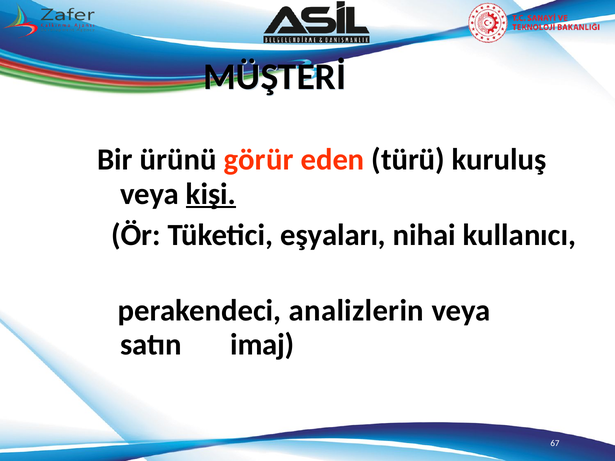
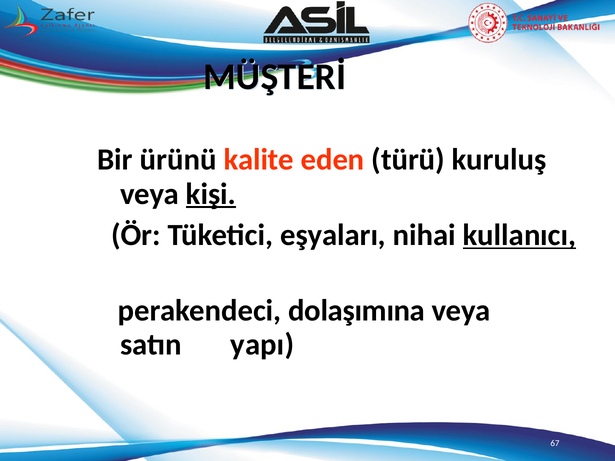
görür: görür -> kalite
kullanıcı underline: none -> present
analizlerin: analizlerin -> dolaşımına
imaj: imaj -> yapı
